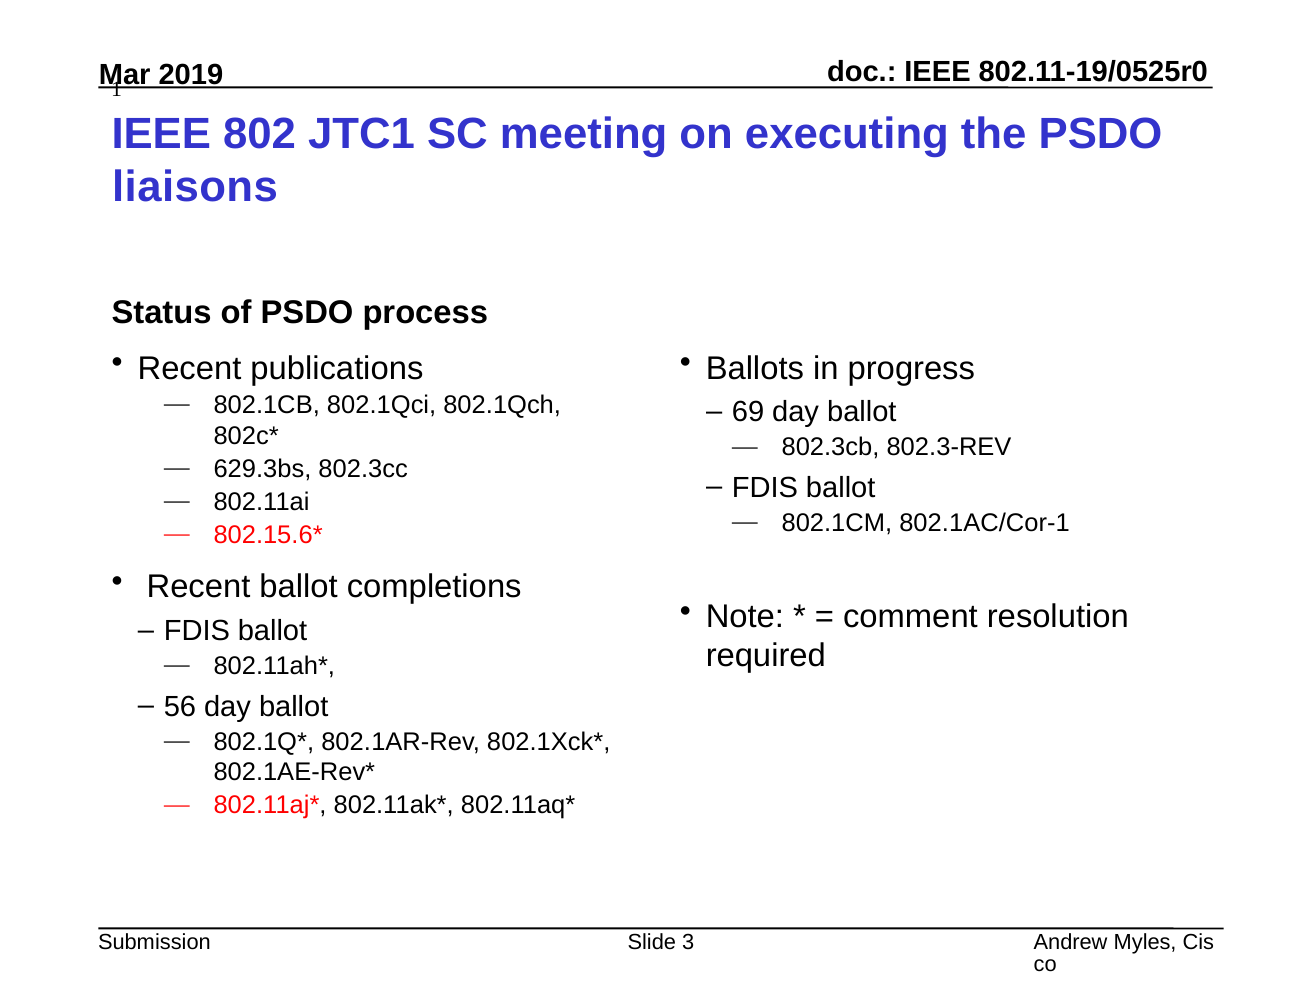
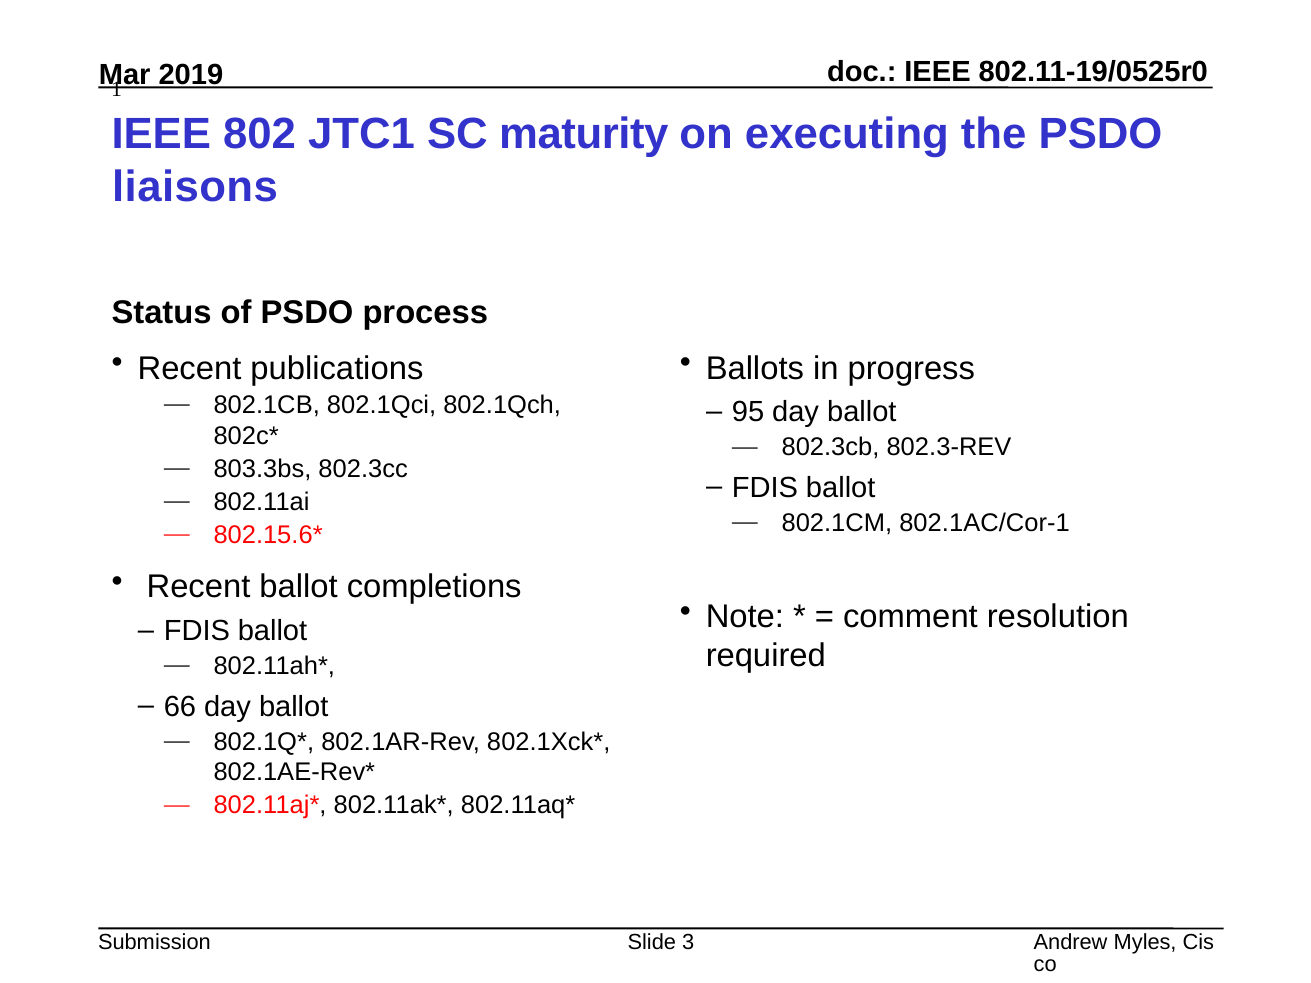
meeting: meeting -> maturity
69: 69 -> 95
629.3bs: 629.3bs -> 803.3bs
56: 56 -> 66
